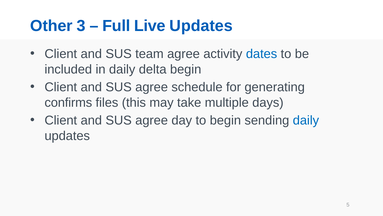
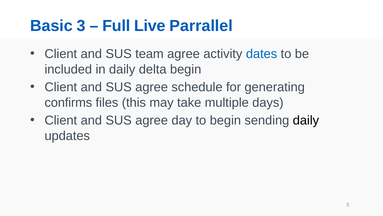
Other: Other -> Basic
Live Updates: Updates -> Parrallel
daily at (306, 120) colour: blue -> black
